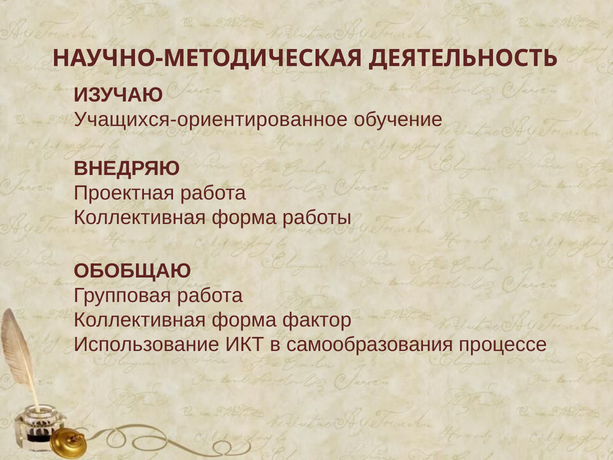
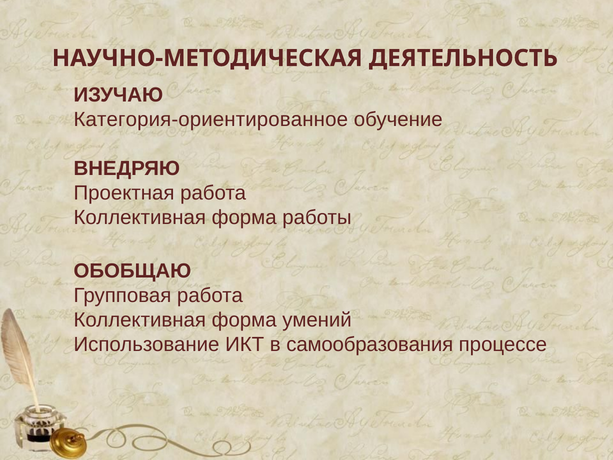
Учащихся-ориентированное: Учащихся-ориентированное -> Категория-ориентированное
фактор: фактор -> умений
